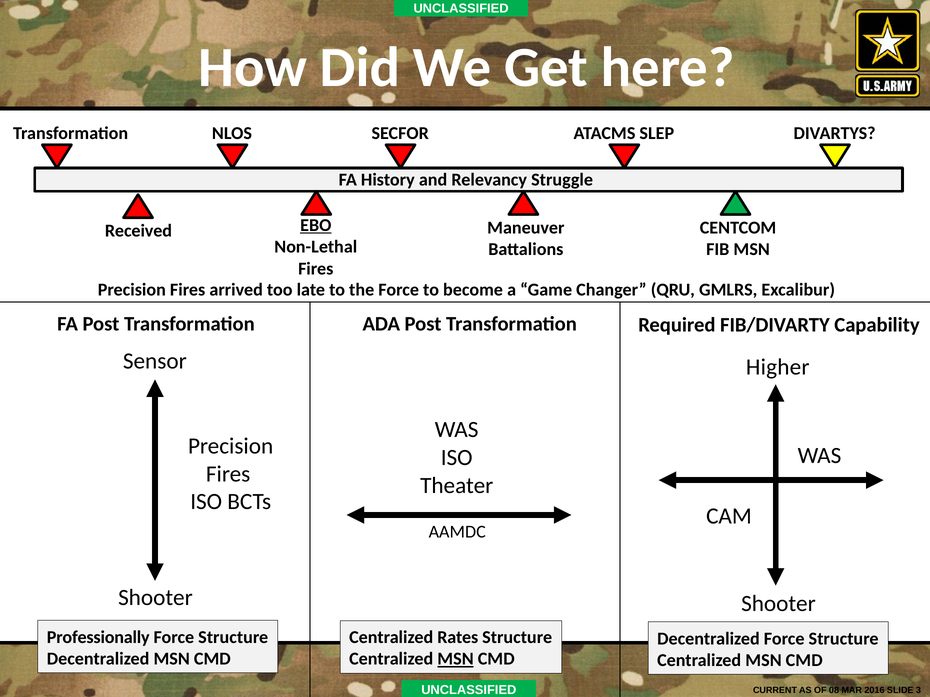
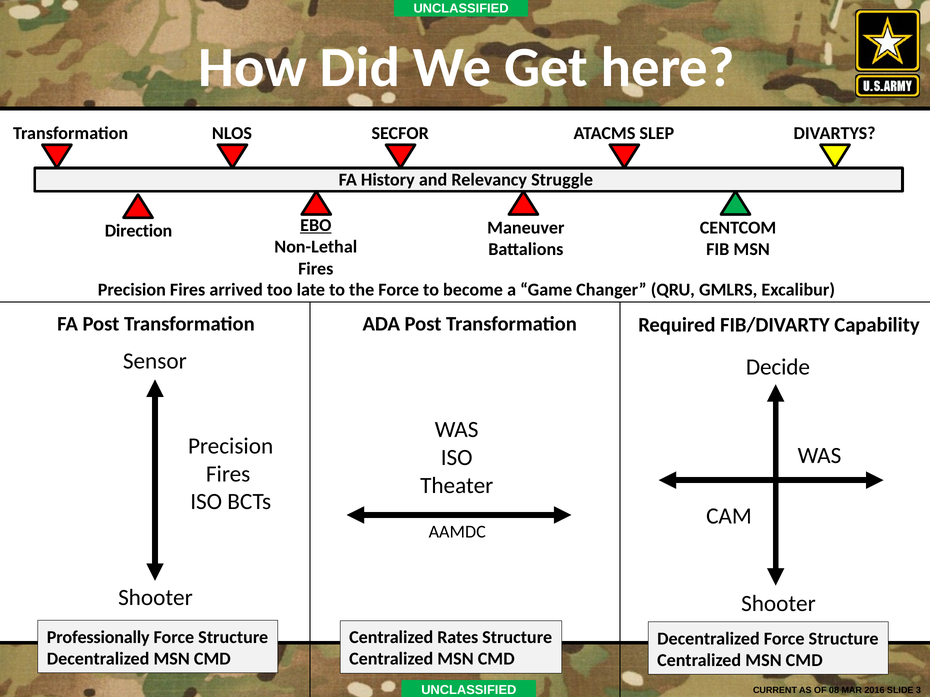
Received: Received -> Direction
Higher: Higher -> Decide
MSN at (456, 659) underline: present -> none
